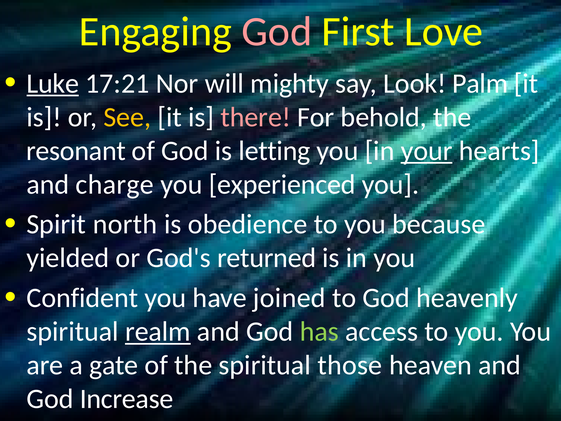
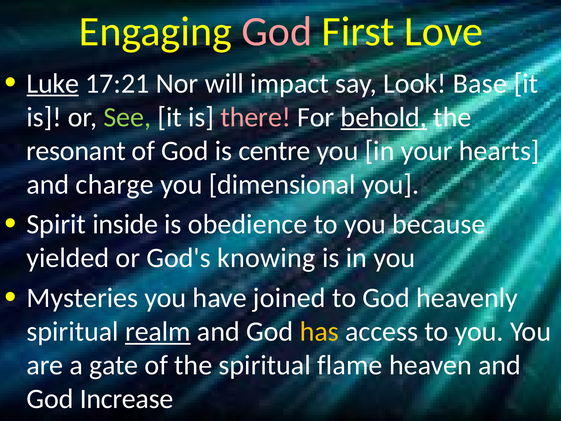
mighty: mighty -> impact
Palm: Palm -> Base
See colour: yellow -> light green
behold underline: none -> present
letting: letting -> centre
your underline: present -> none
experienced: experienced -> dimensional
north: north -> inside
returned: returned -> knowing
Confident: Confident -> Mysteries
has colour: light green -> yellow
those: those -> flame
